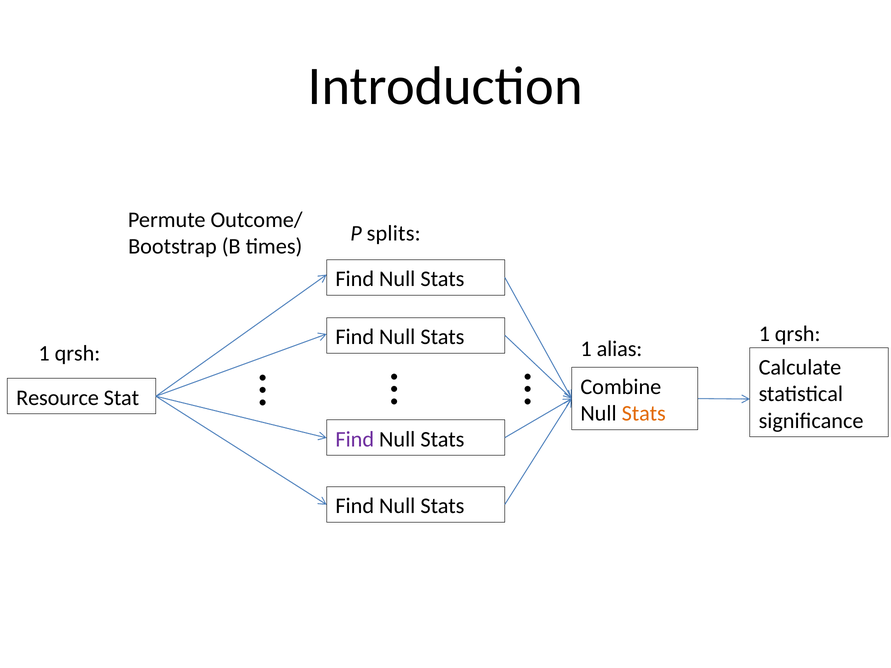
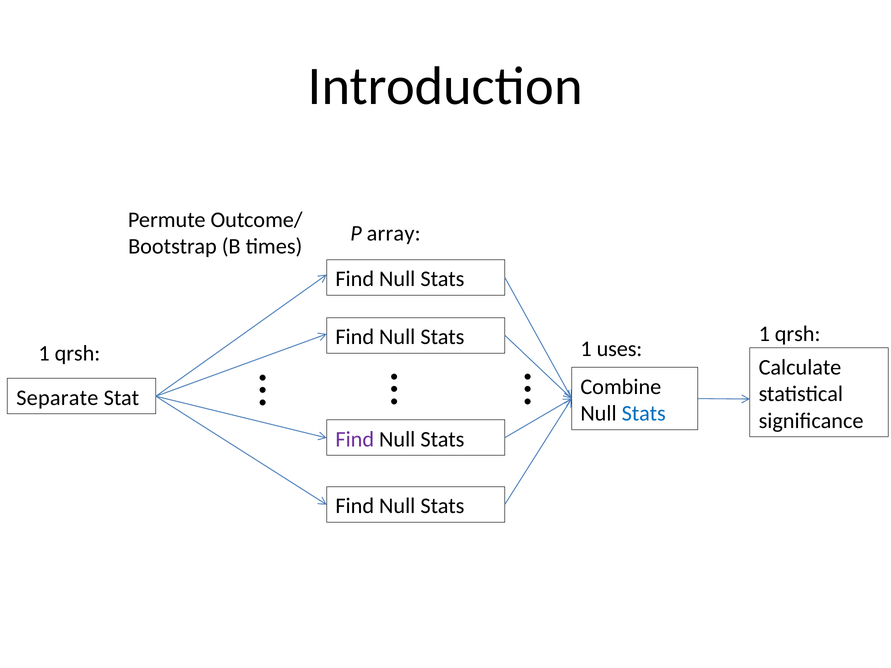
splits: splits -> array
alias: alias -> uses
Resource: Resource -> Separate
Stats at (644, 414) colour: orange -> blue
